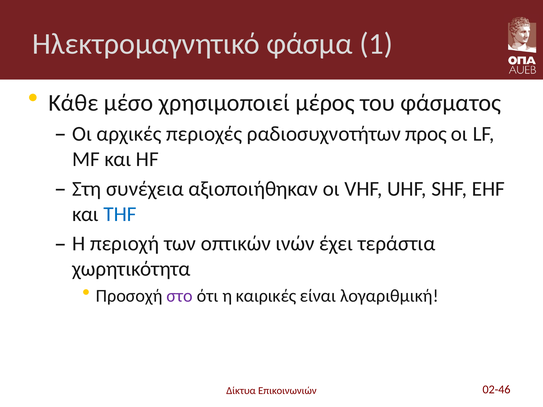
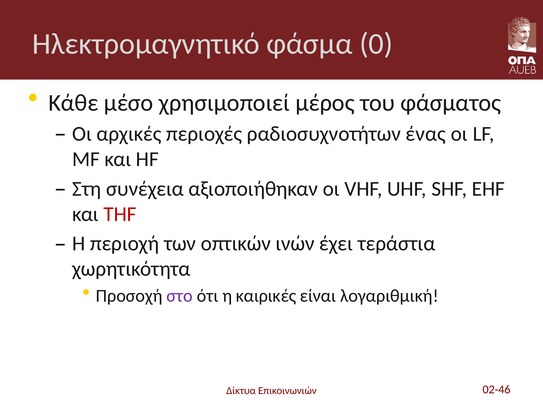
1: 1 -> 0
προς: προς -> ένας
THF colour: blue -> red
